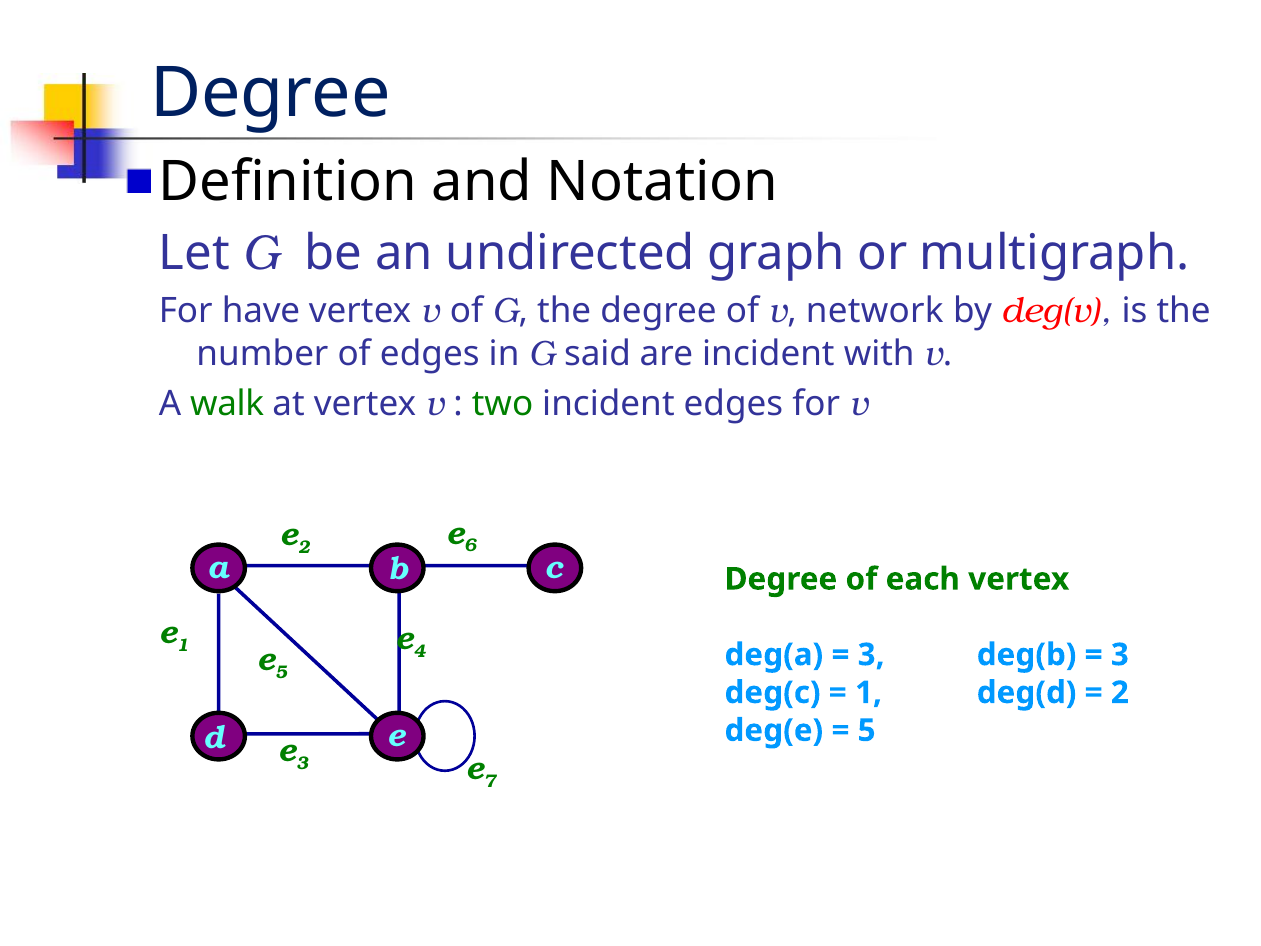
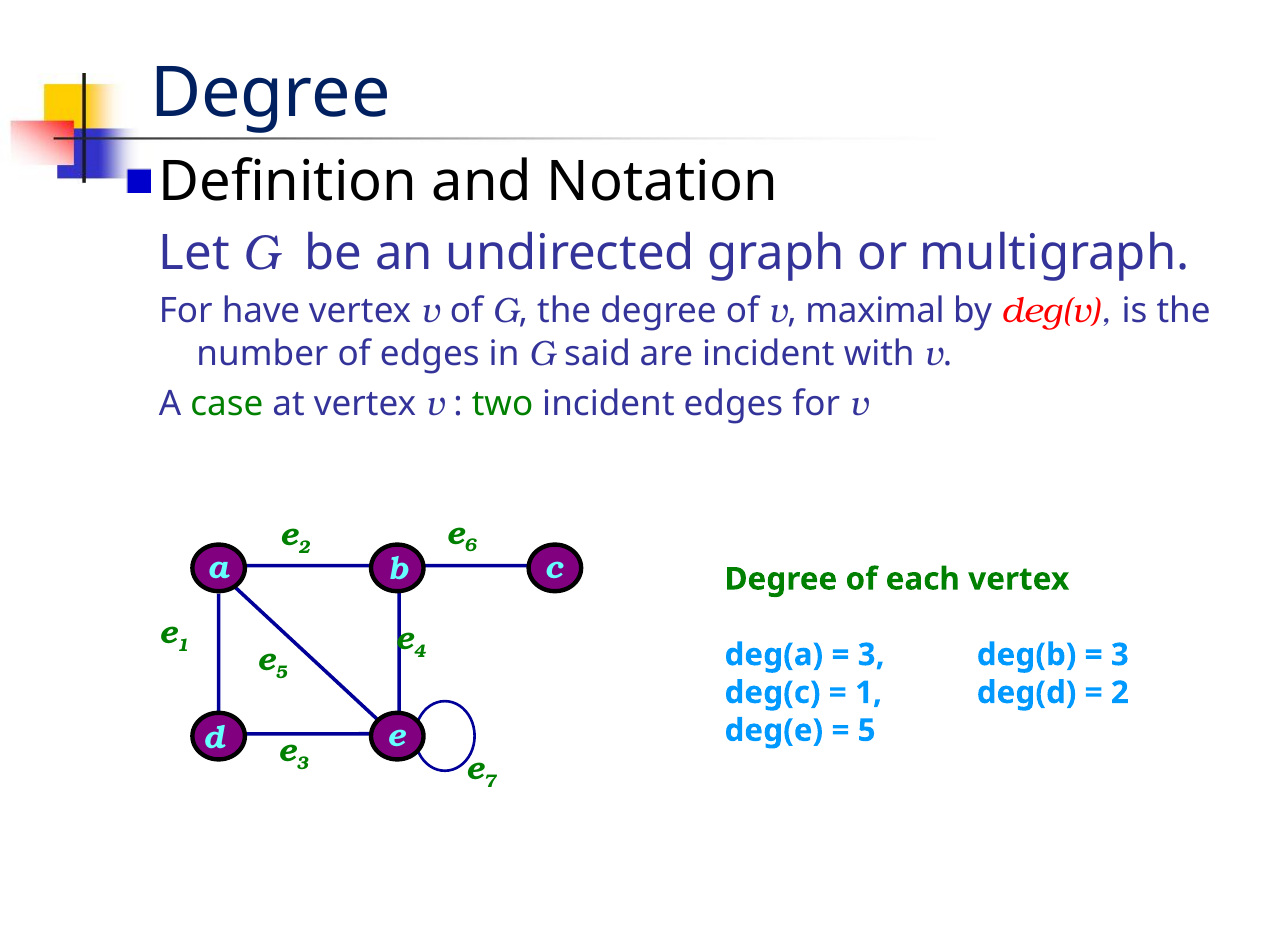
network: network -> maximal
walk: walk -> case
